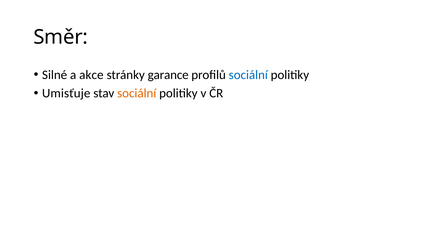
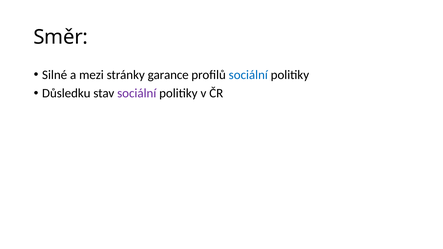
akce: akce -> mezi
Umisťuje: Umisťuje -> Důsledku
sociální at (137, 93) colour: orange -> purple
